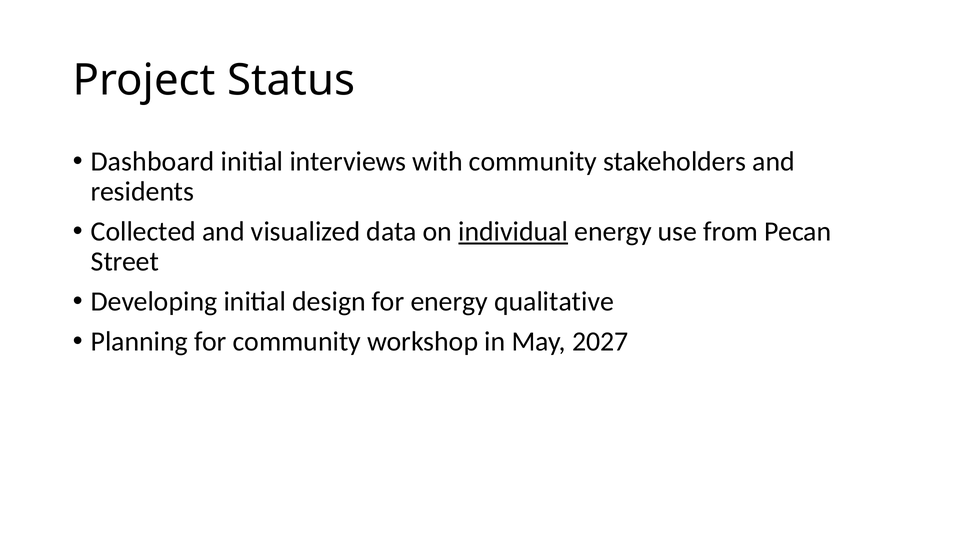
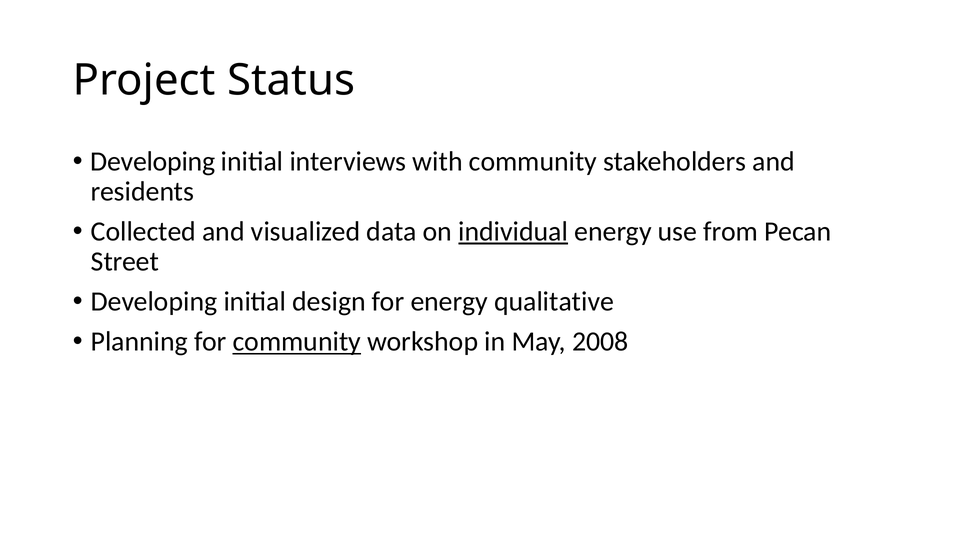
Dashboard at (153, 161): Dashboard -> Developing
community at (297, 342) underline: none -> present
2027: 2027 -> 2008
